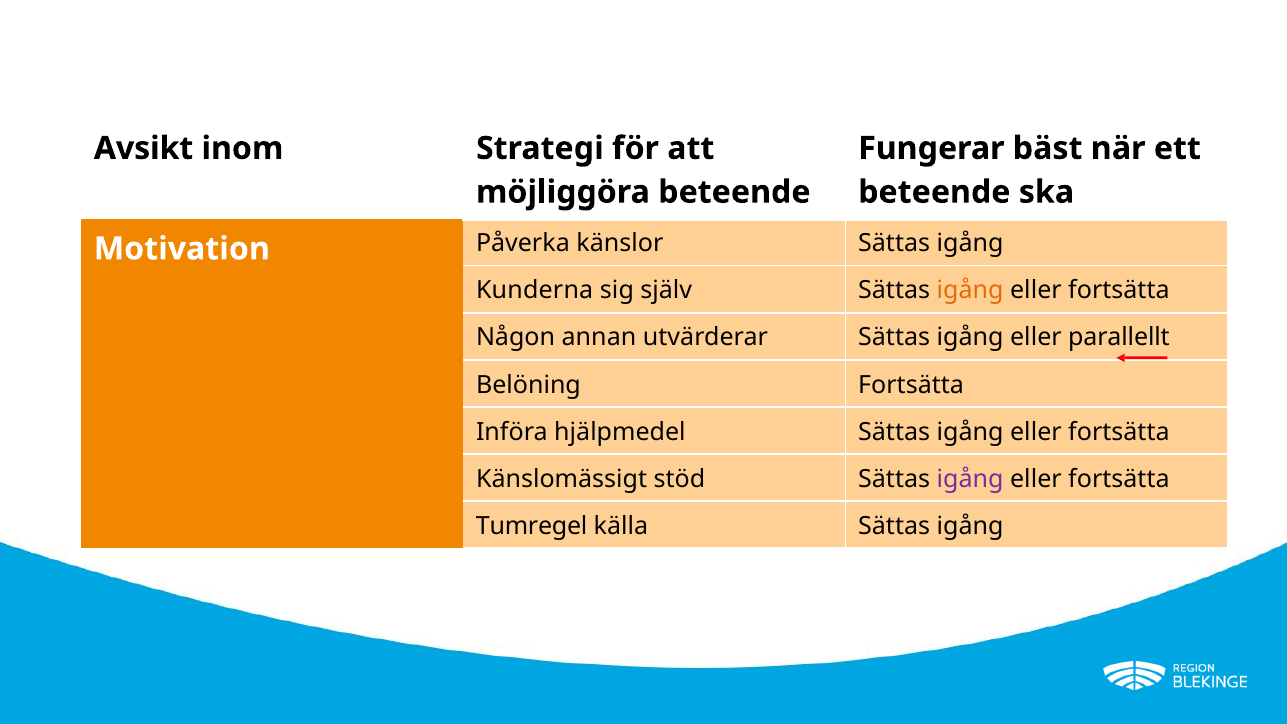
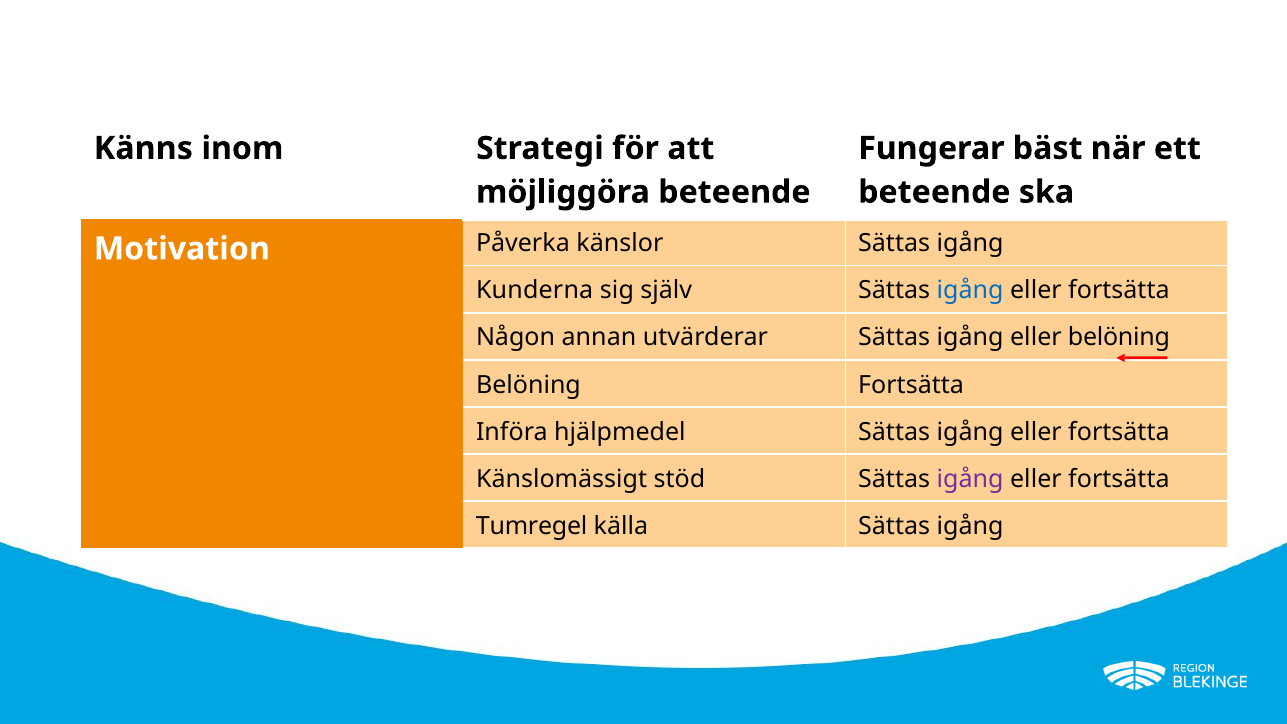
Avsikt: Avsikt -> Känns
igång at (970, 291) colour: orange -> blue
eller parallellt: parallellt -> belöning
